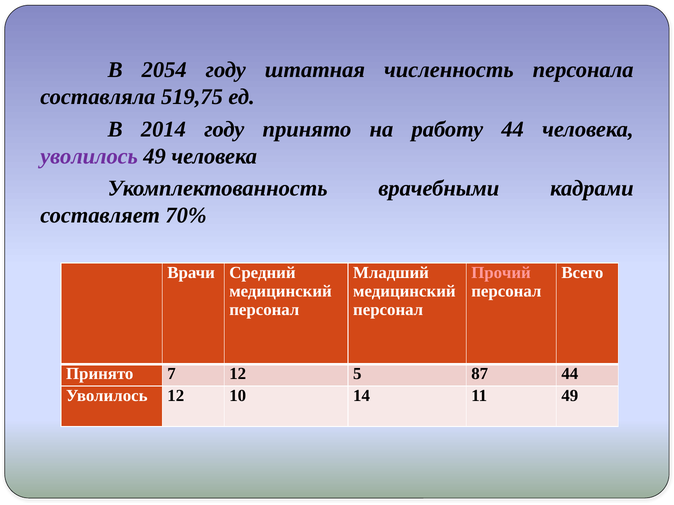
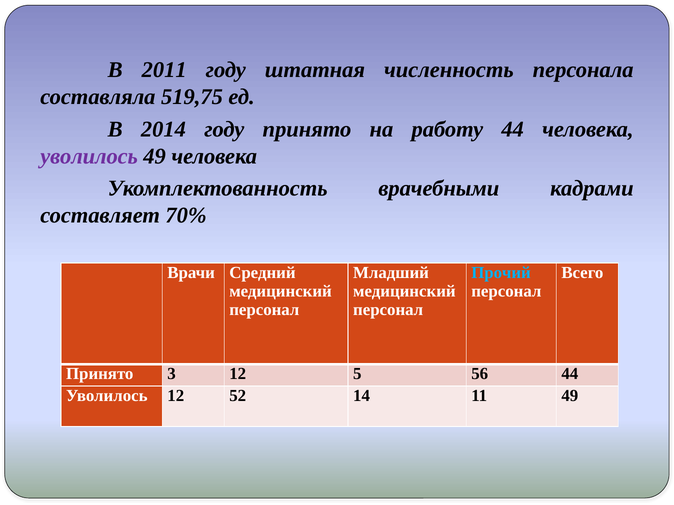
2054: 2054 -> 2011
Прочий colour: pink -> light blue
7: 7 -> 3
87: 87 -> 56
10: 10 -> 52
